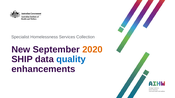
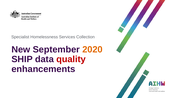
quality colour: blue -> red
